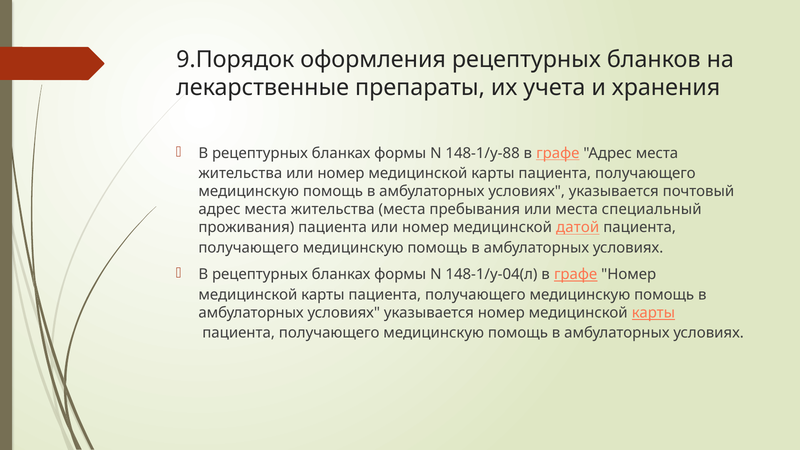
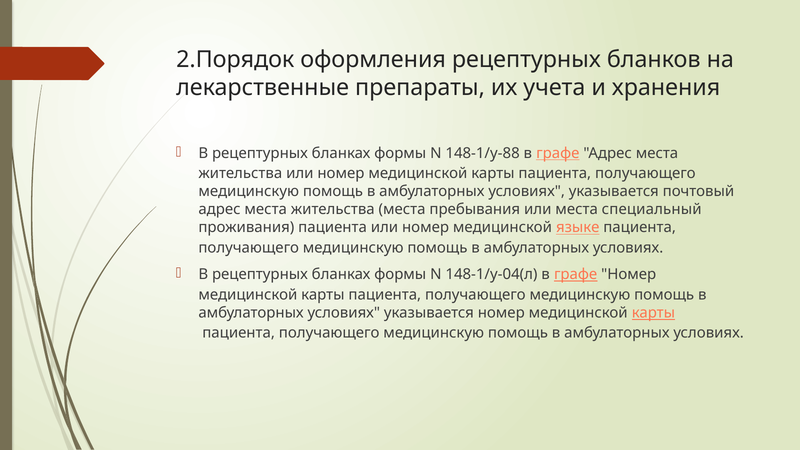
9.Порядок: 9.Порядок -> 2.Порядок
датой: датой -> языке
